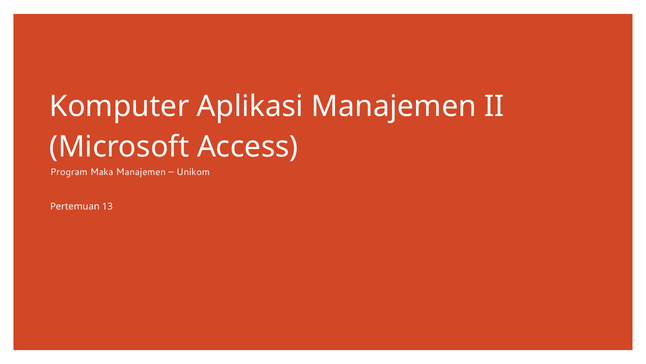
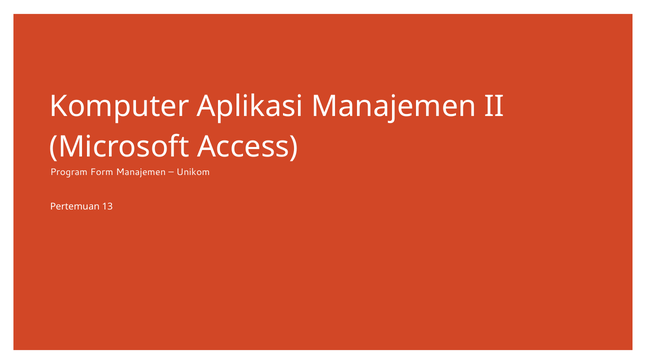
Maka: Maka -> Form
